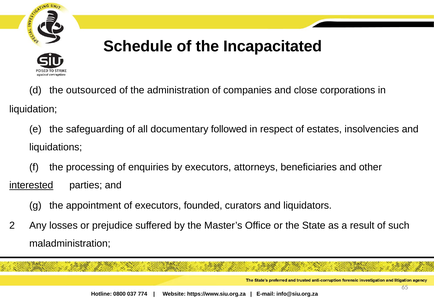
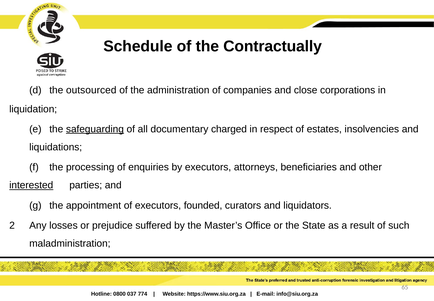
Incapacitated: Incapacitated -> Contractually
safeguarding underline: none -> present
followed: followed -> charged
